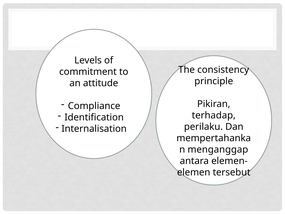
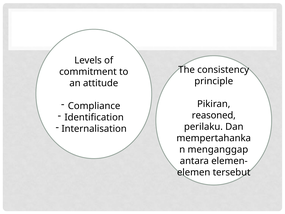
terhadap: terhadap -> reasoned
